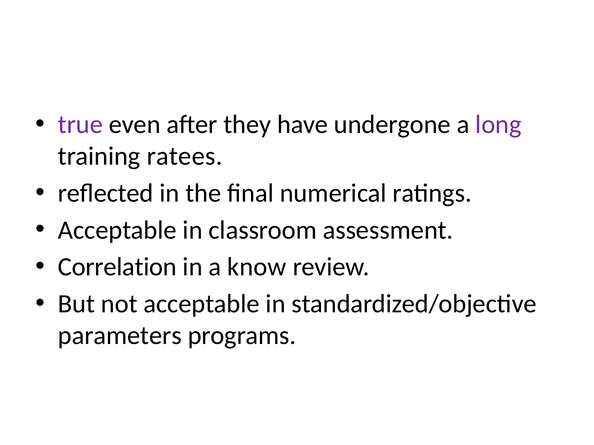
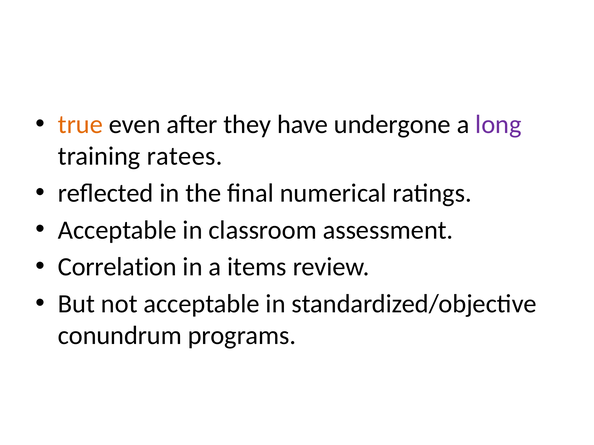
true colour: purple -> orange
know: know -> items
parameters: parameters -> conundrum
